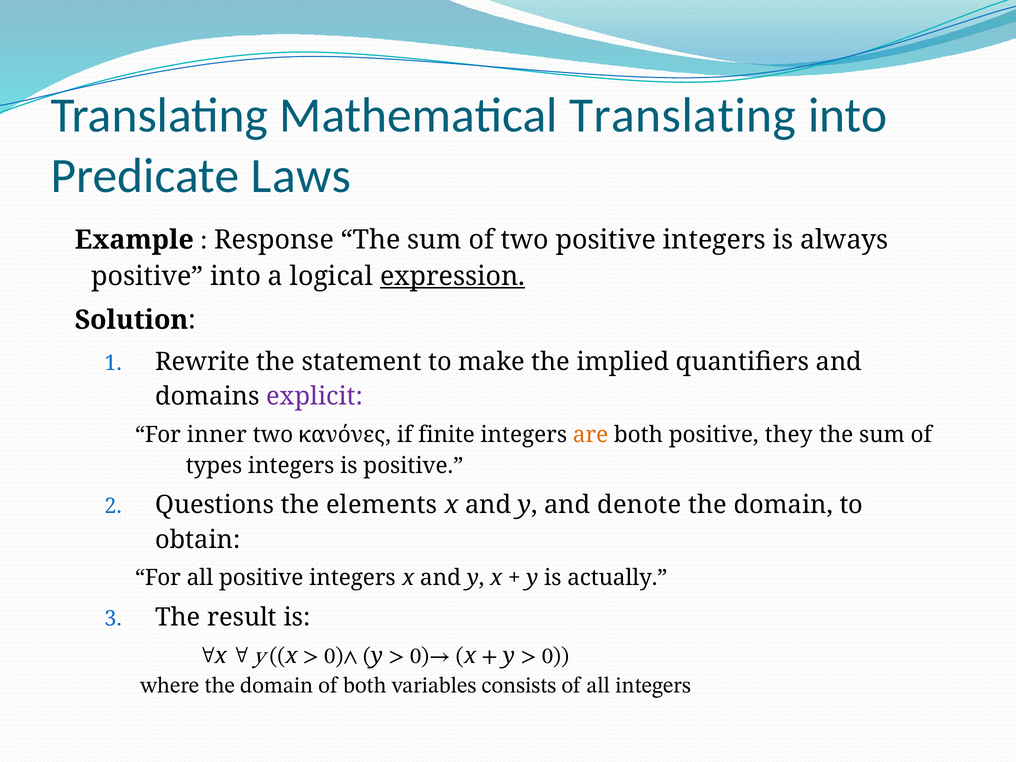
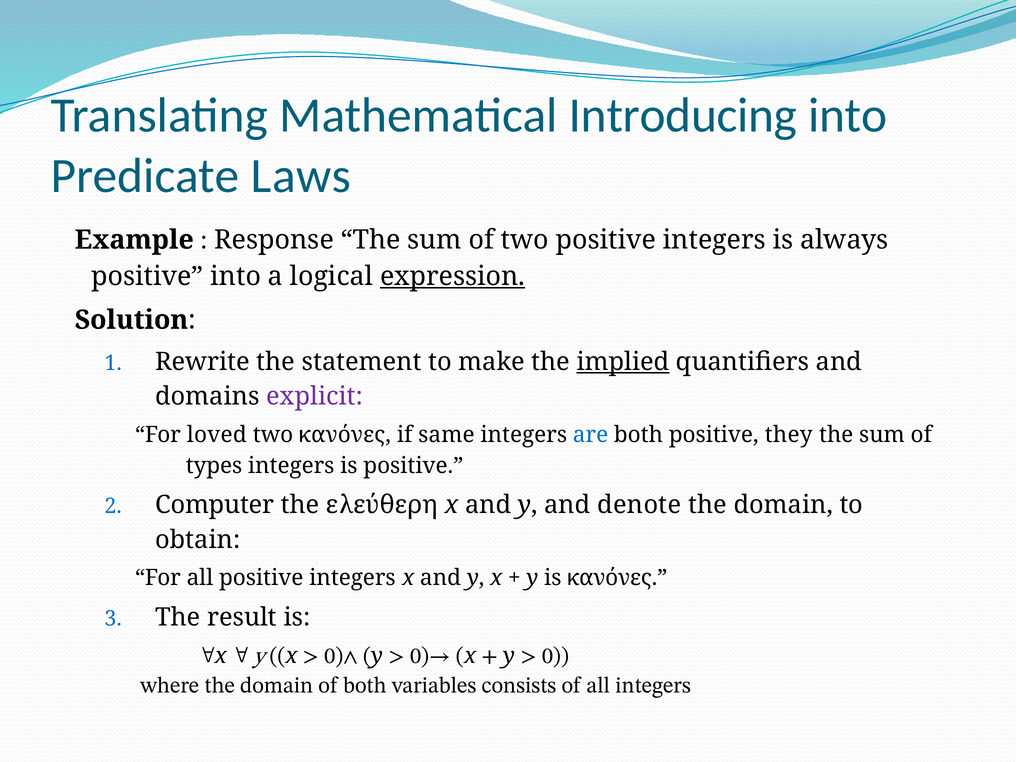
Mathematical Translating: Translating -> Introducing
implied underline: none -> present
inner: inner -> loved
finite: finite -> same
are colour: orange -> blue
Questions: Questions -> Computer
elements: elements -> ελεύθερη
is actually: actually -> κανόνες
